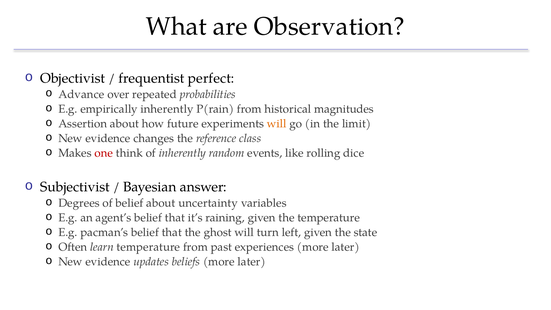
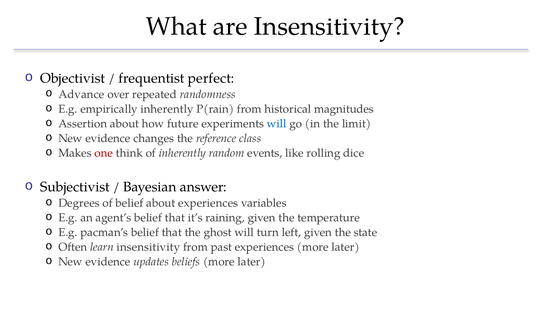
are Observation: Observation -> Insensitivity
probabilities: probabilities -> randomness
will at (277, 124) colour: orange -> blue
about uncertainty: uncertainty -> experiences
learn temperature: temperature -> insensitivity
